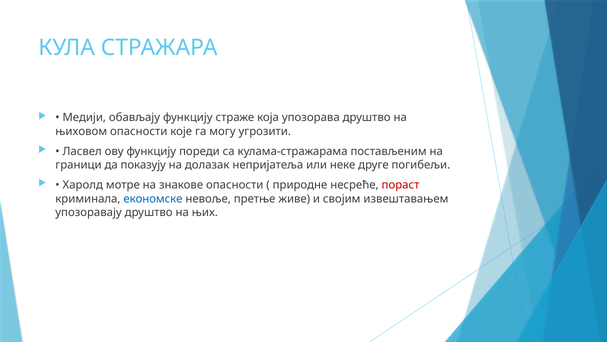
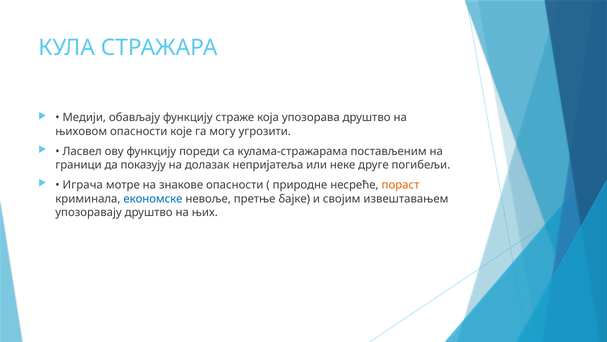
Харолд: Харолд -> Играча
пораст colour: red -> orange
живе: живе -> бајке
